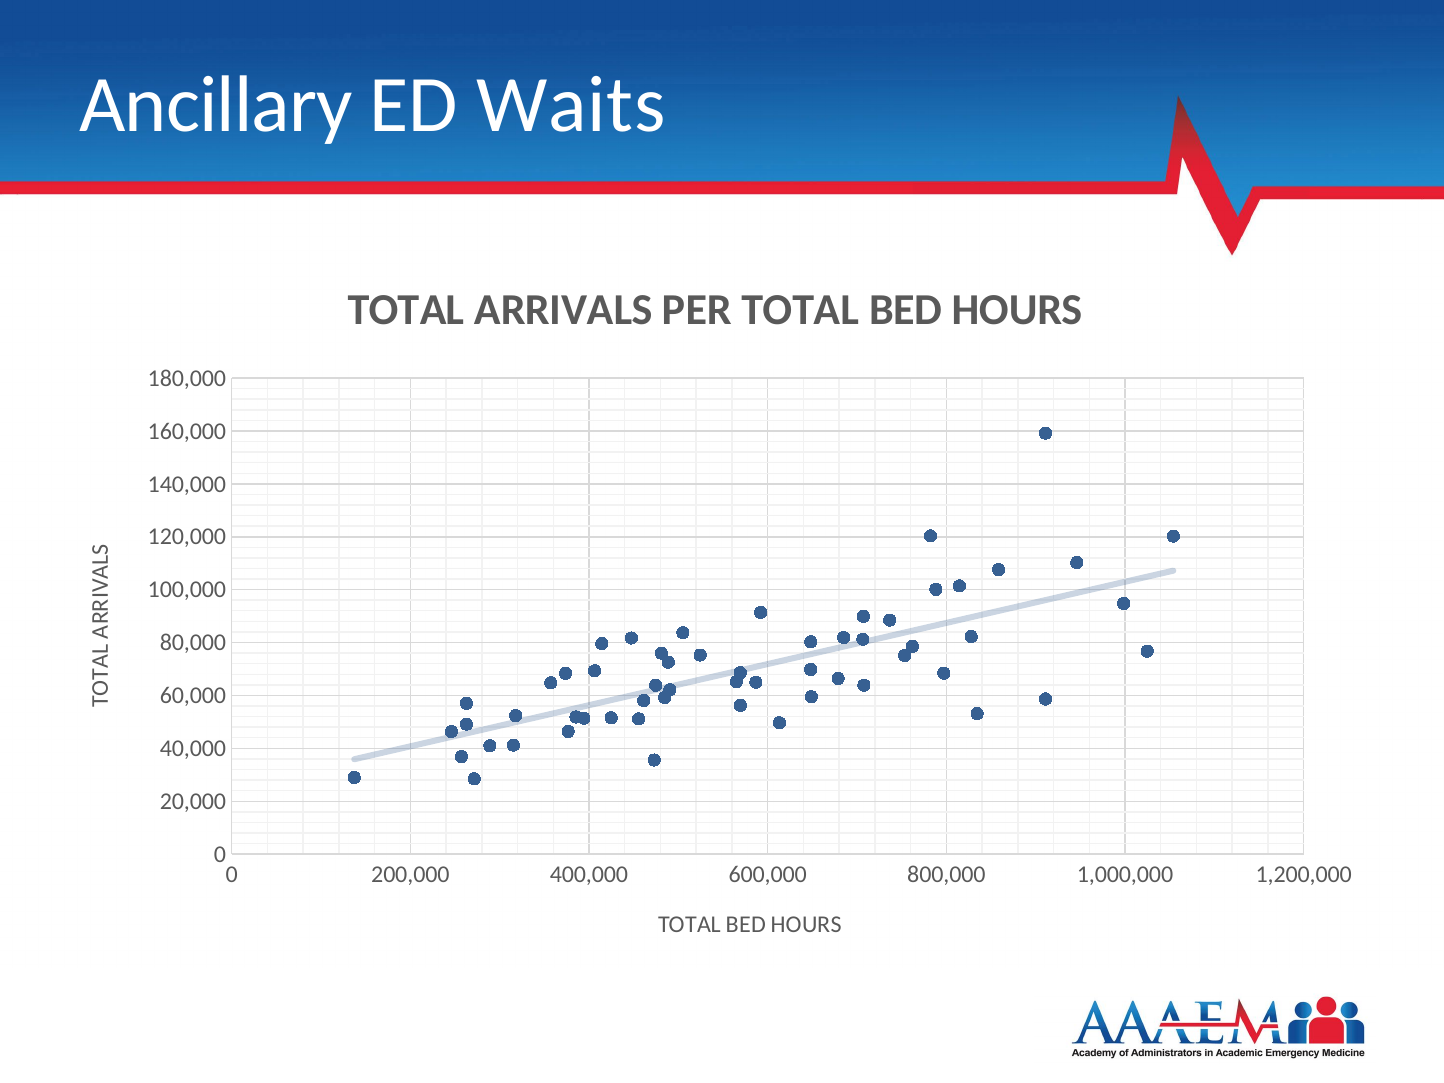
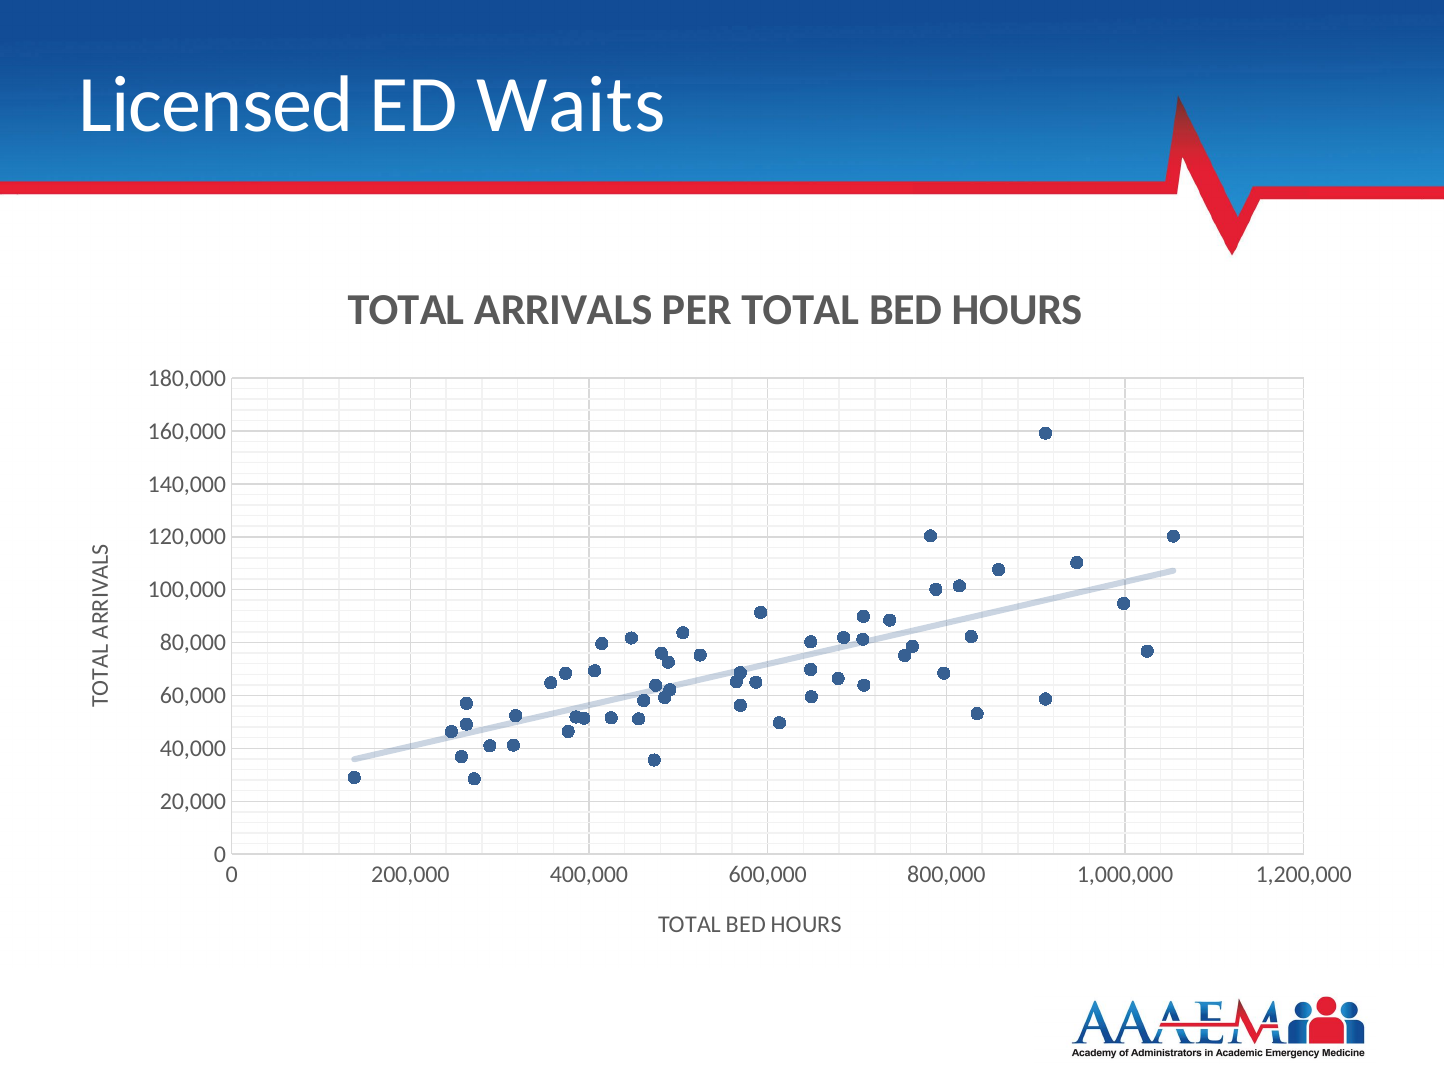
Ancillary: Ancillary -> Licensed
